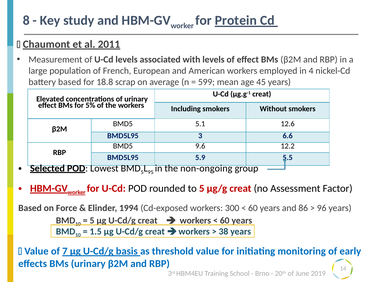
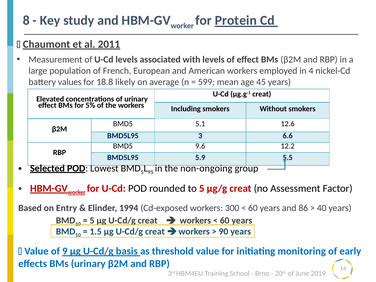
battery based: based -> values
scrap: scrap -> likely
Force: Force -> Entry
96: 96 -> 40
38: 38 -> 90
7: 7 -> 9
